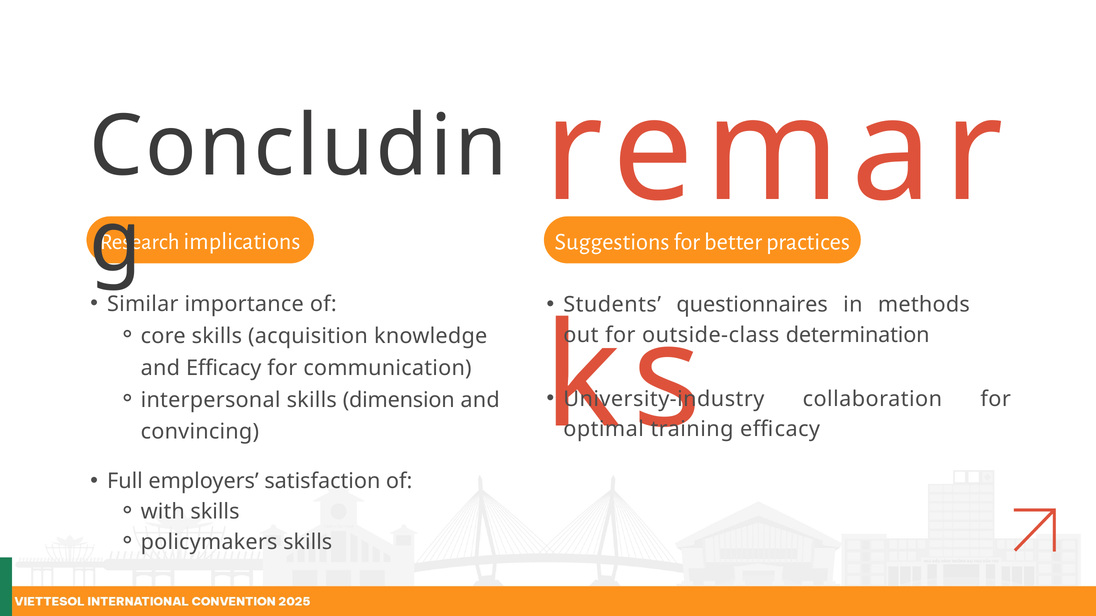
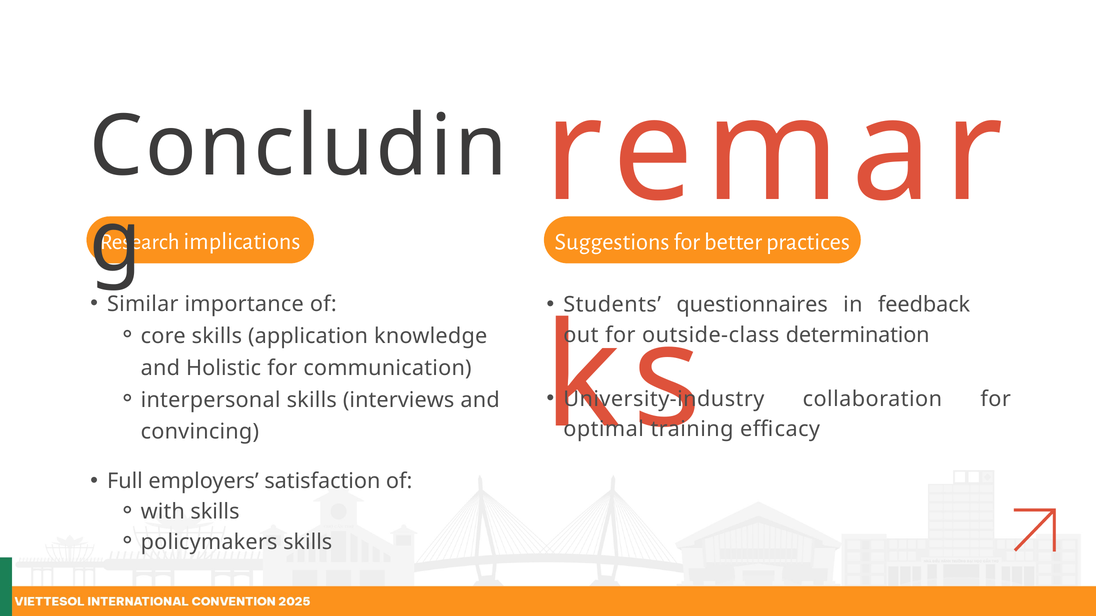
methods: methods -> feedback
acquisition: acquisition -> application
and Efficacy: Efficacy -> Holistic
dimension: dimension -> interviews
